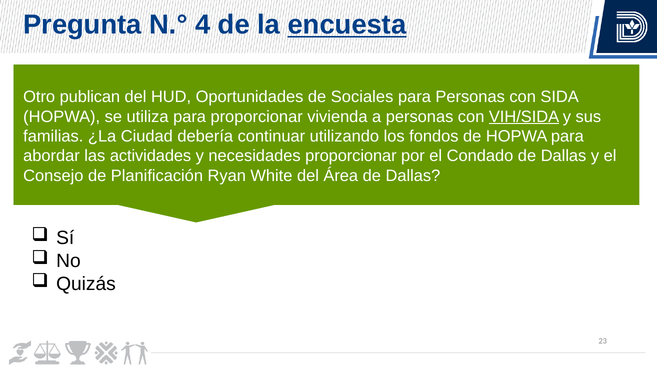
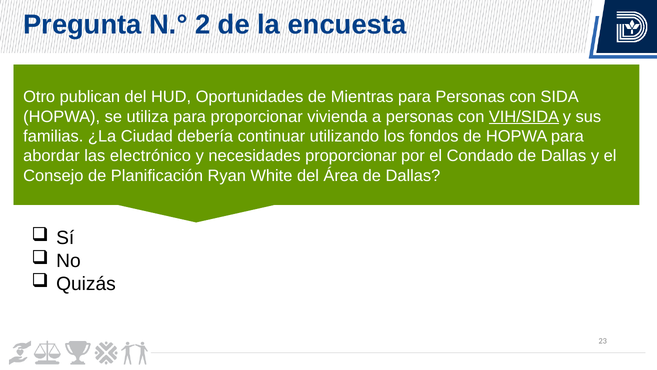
4: 4 -> 2
encuesta underline: present -> none
Sociales: Sociales -> Mientras
actividades: actividades -> electrónico
